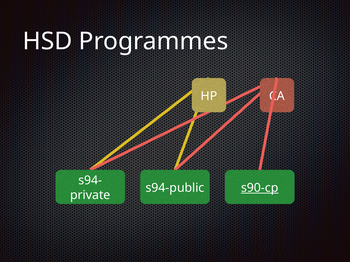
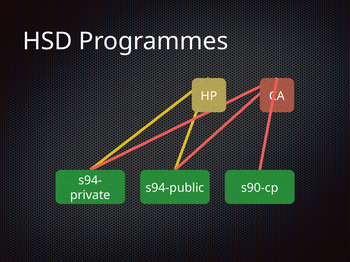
s90-cp underline: present -> none
